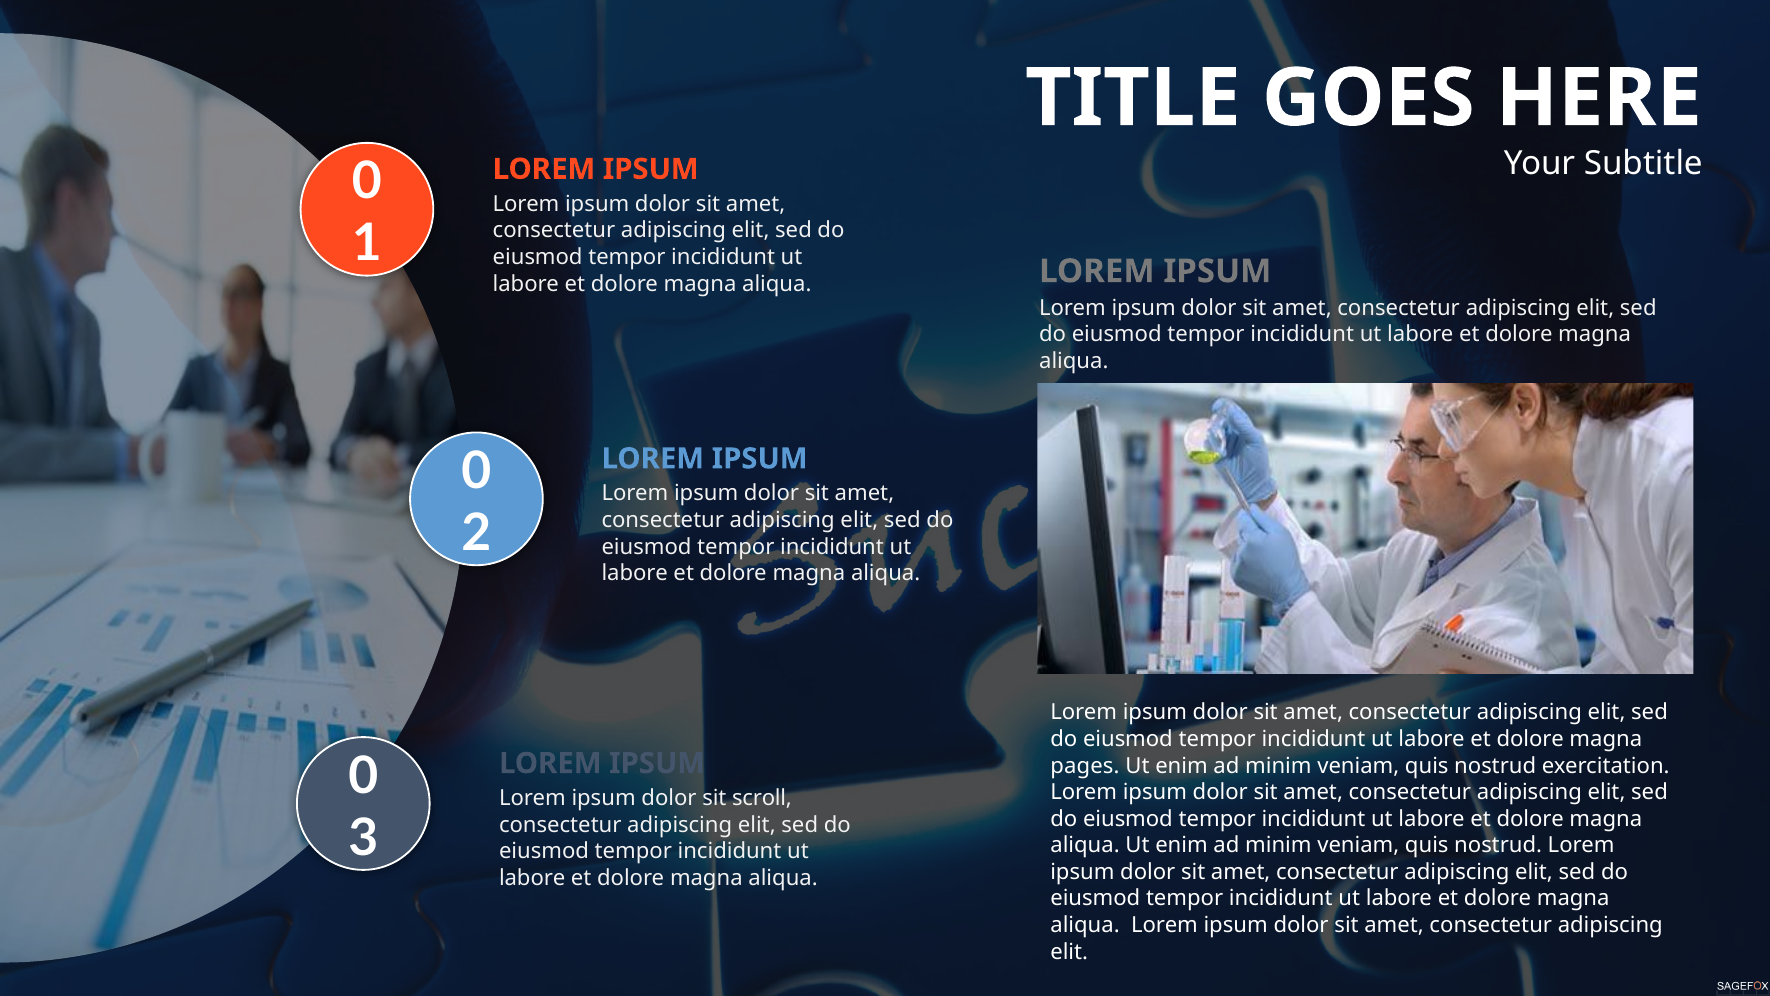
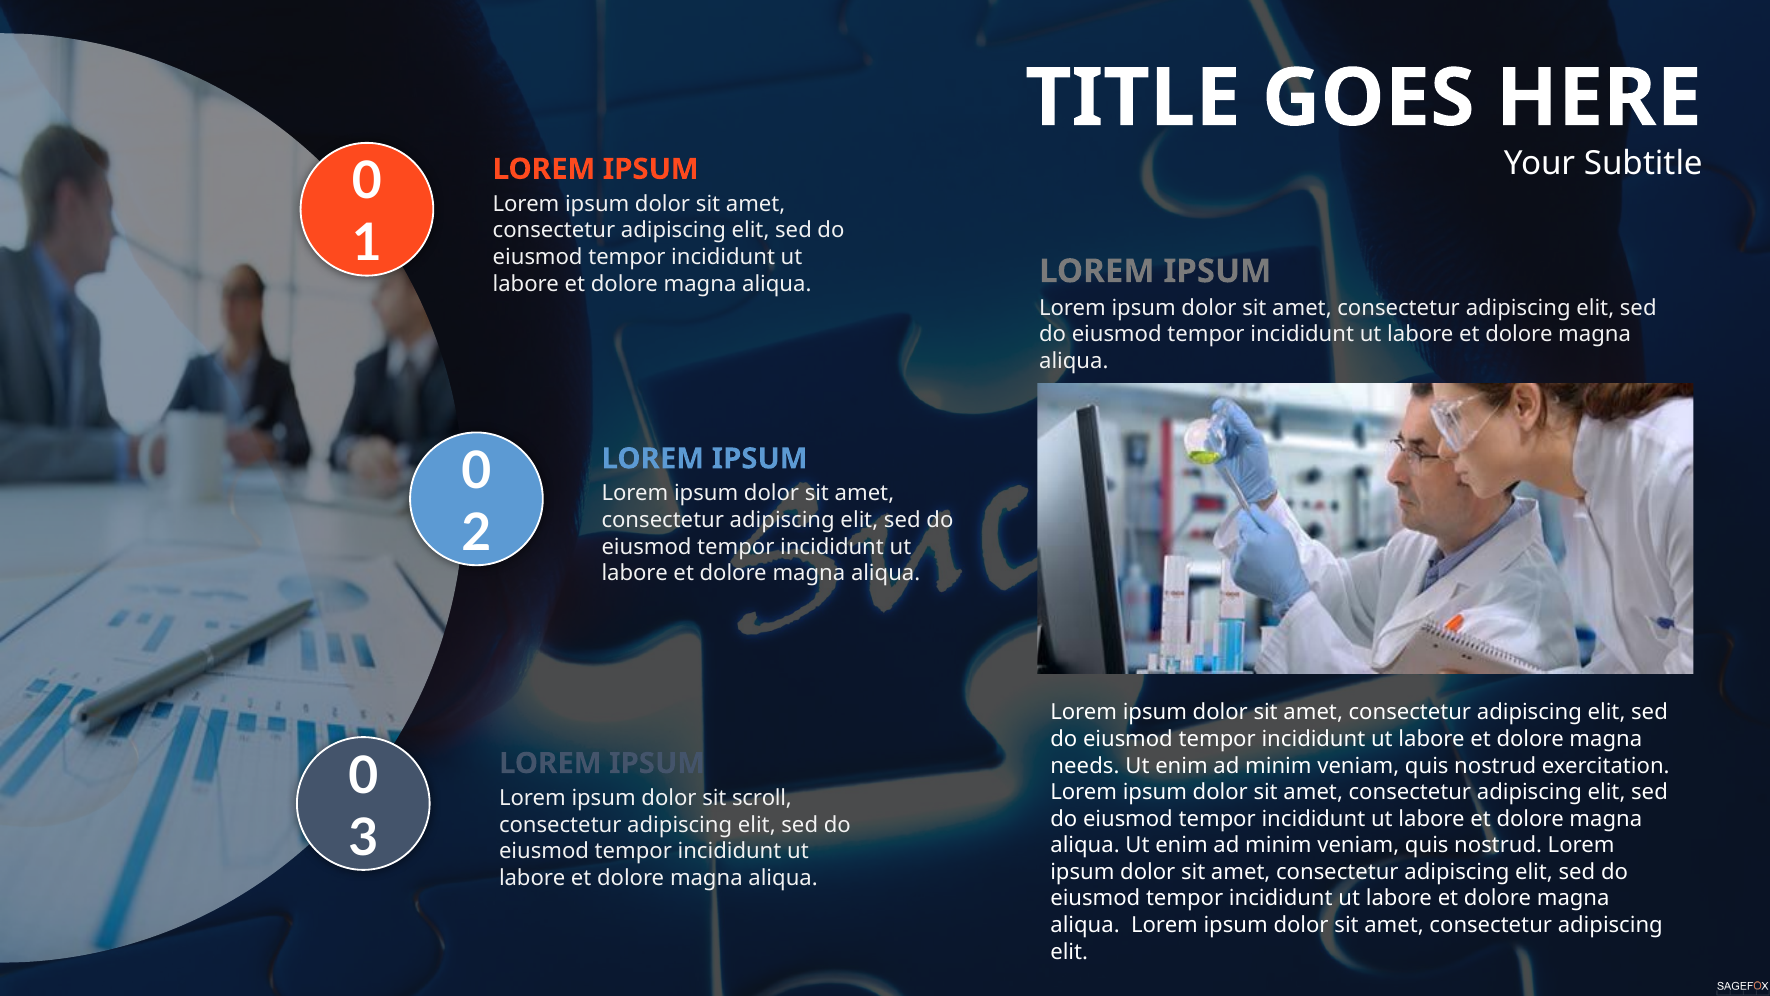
pages: pages -> needs
